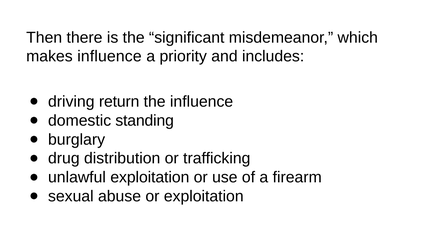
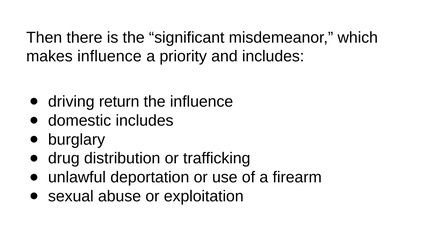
domestic standing: standing -> includes
unlawful exploitation: exploitation -> deportation
